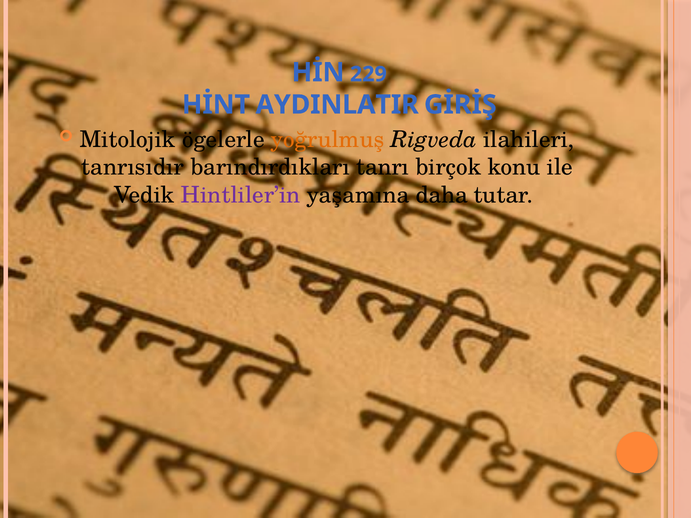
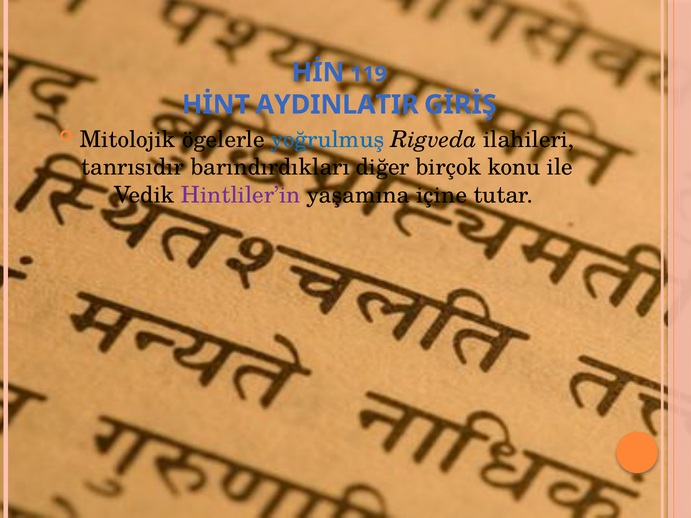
229: 229 -> 119
yoğrulmuş colour: orange -> blue
tanrı: tanrı -> diğer
daha: daha -> içine
